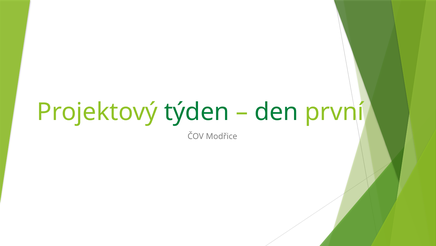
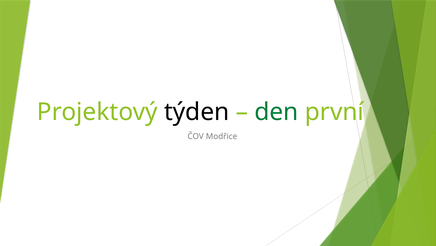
týden colour: green -> black
